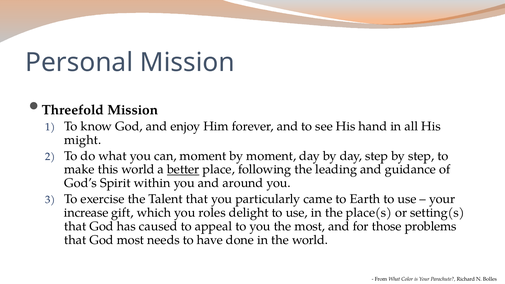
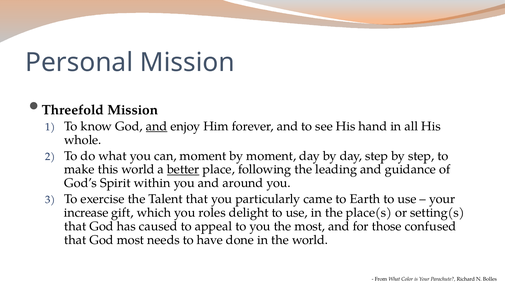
and at (157, 126) underline: none -> present
might: might -> whole
problems: problems -> confused
